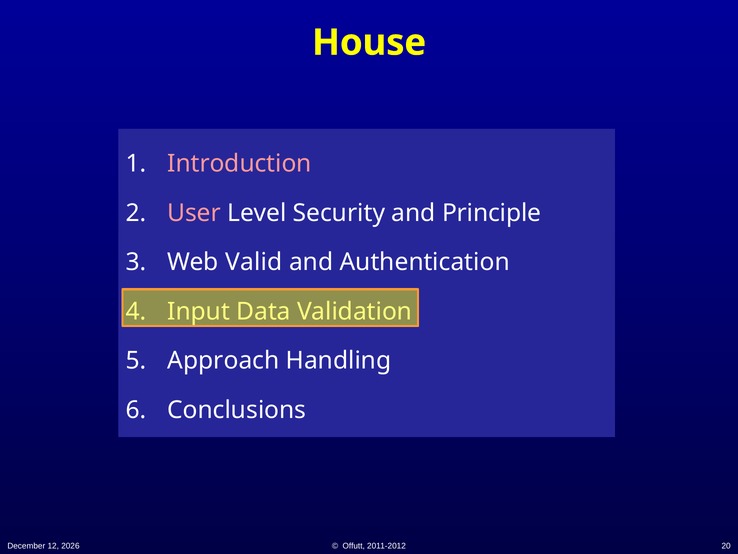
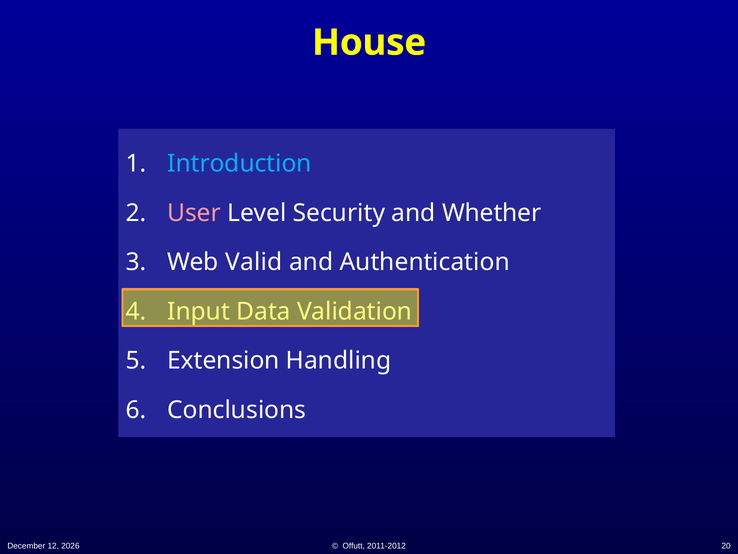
Introduction colour: pink -> light blue
Principle: Principle -> Whether
Approach: Approach -> Extension
